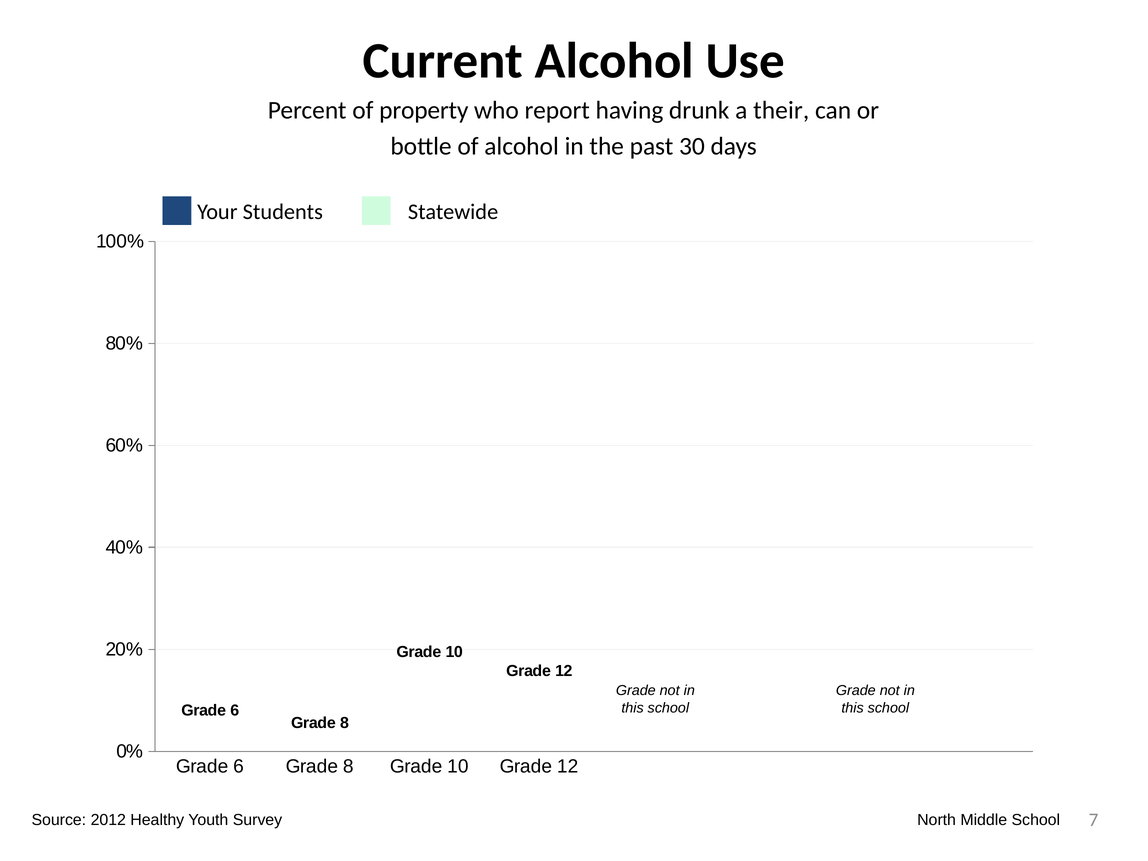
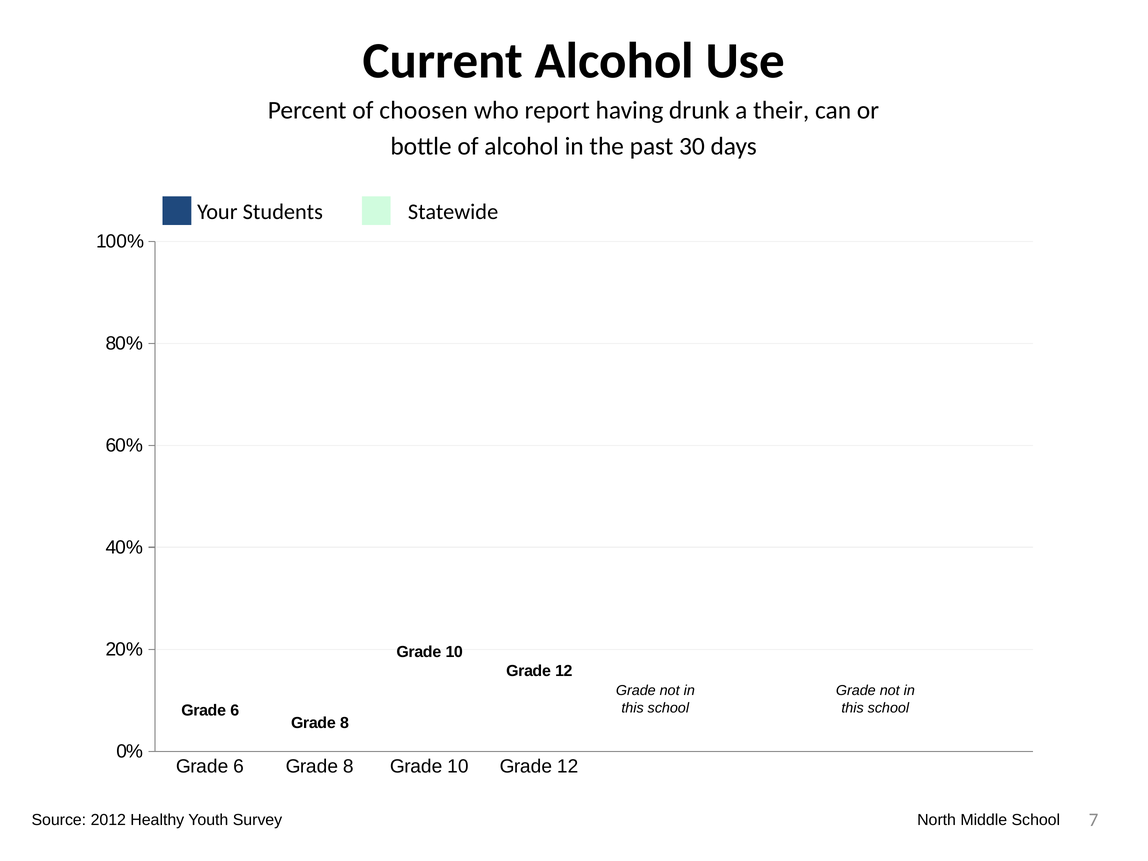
property: property -> choosen
